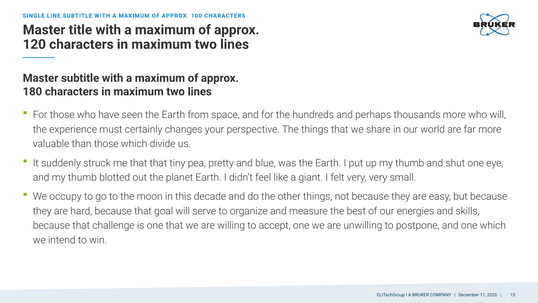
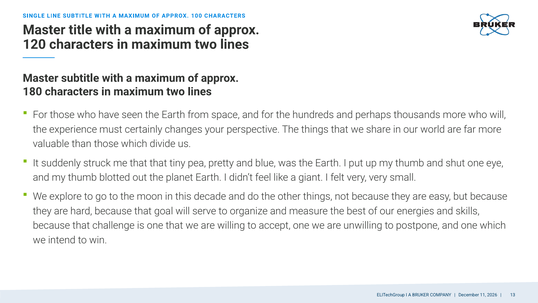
occupy: occupy -> explore
